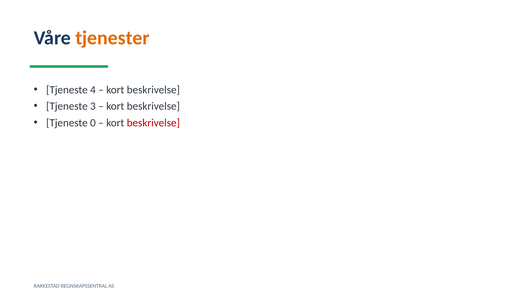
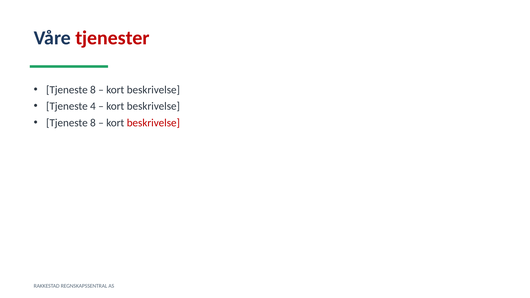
tjenester colour: orange -> red
4 at (93, 90): 4 -> 8
3: 3 -> 4
0 at (93, 123): 0 -> 8
